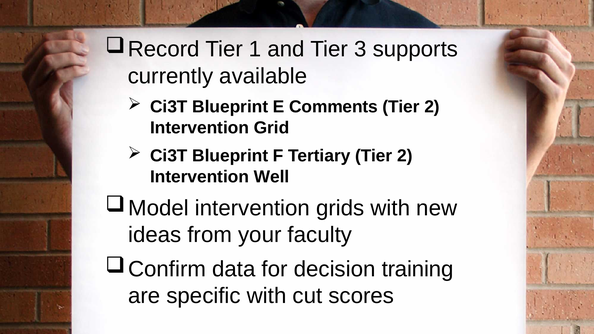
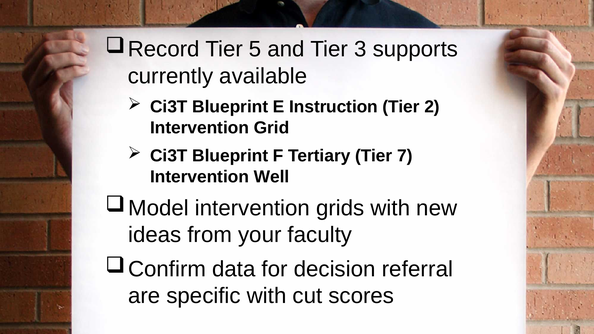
1: 1 -> 5
Comments: Comments -> Instruction
Tertiary Tier 2: 2 -> 7
training: training -> referral
